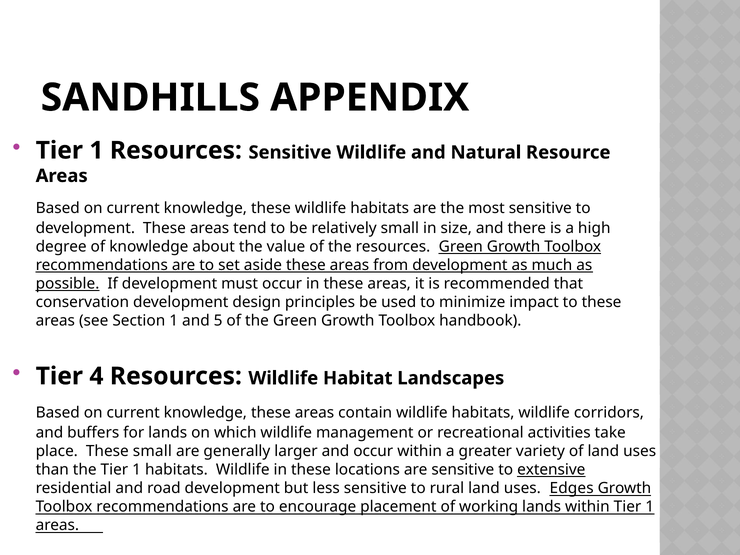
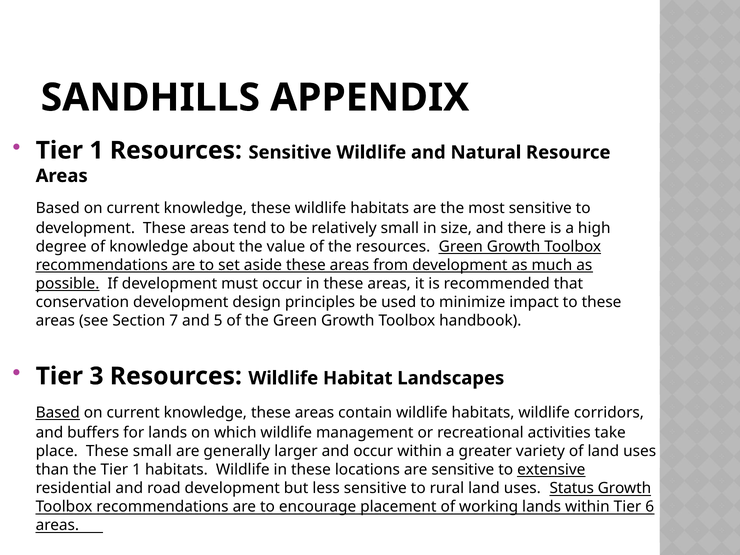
Section 1: 1 -> 7
4: 4 -> 3
Based at (58, 413) underline: none -> present
Edges: Edges -> Status
within Tier 1: 1 -> 6
